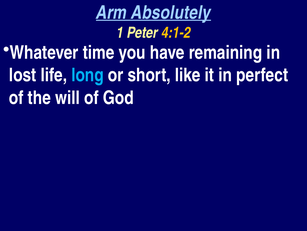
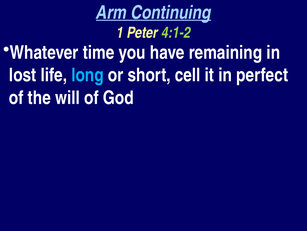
Absolutely: Absolutely -> Continuing
4:1-2 colour: yellow -> light green
like: like -> cell
